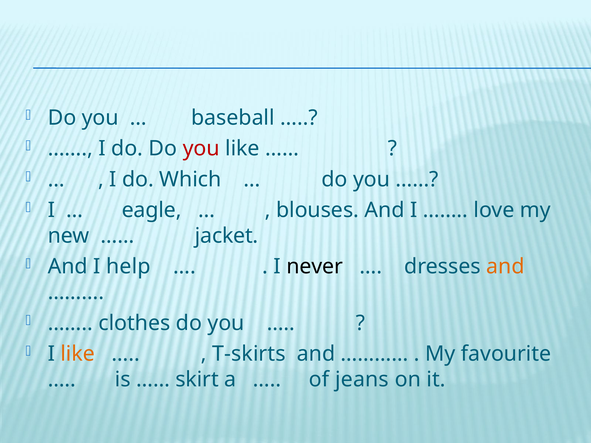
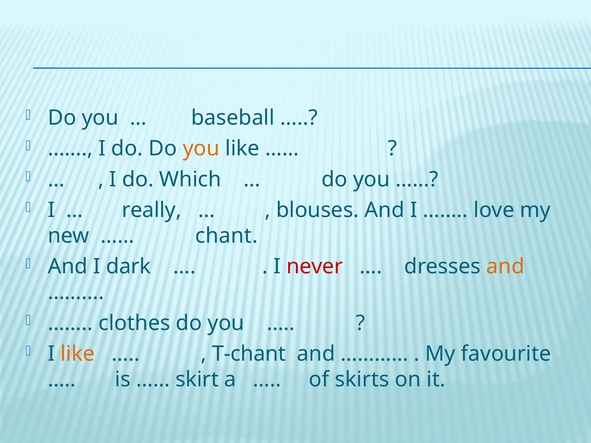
you at (201, 149) colour: red -> orange
eagle: eagle -> really
jacket: jacket -> chant
help: help -> dark
never colour: black -> red
T-skirts: T-skirts -> T-chant
jeans: jeans -> skirts
